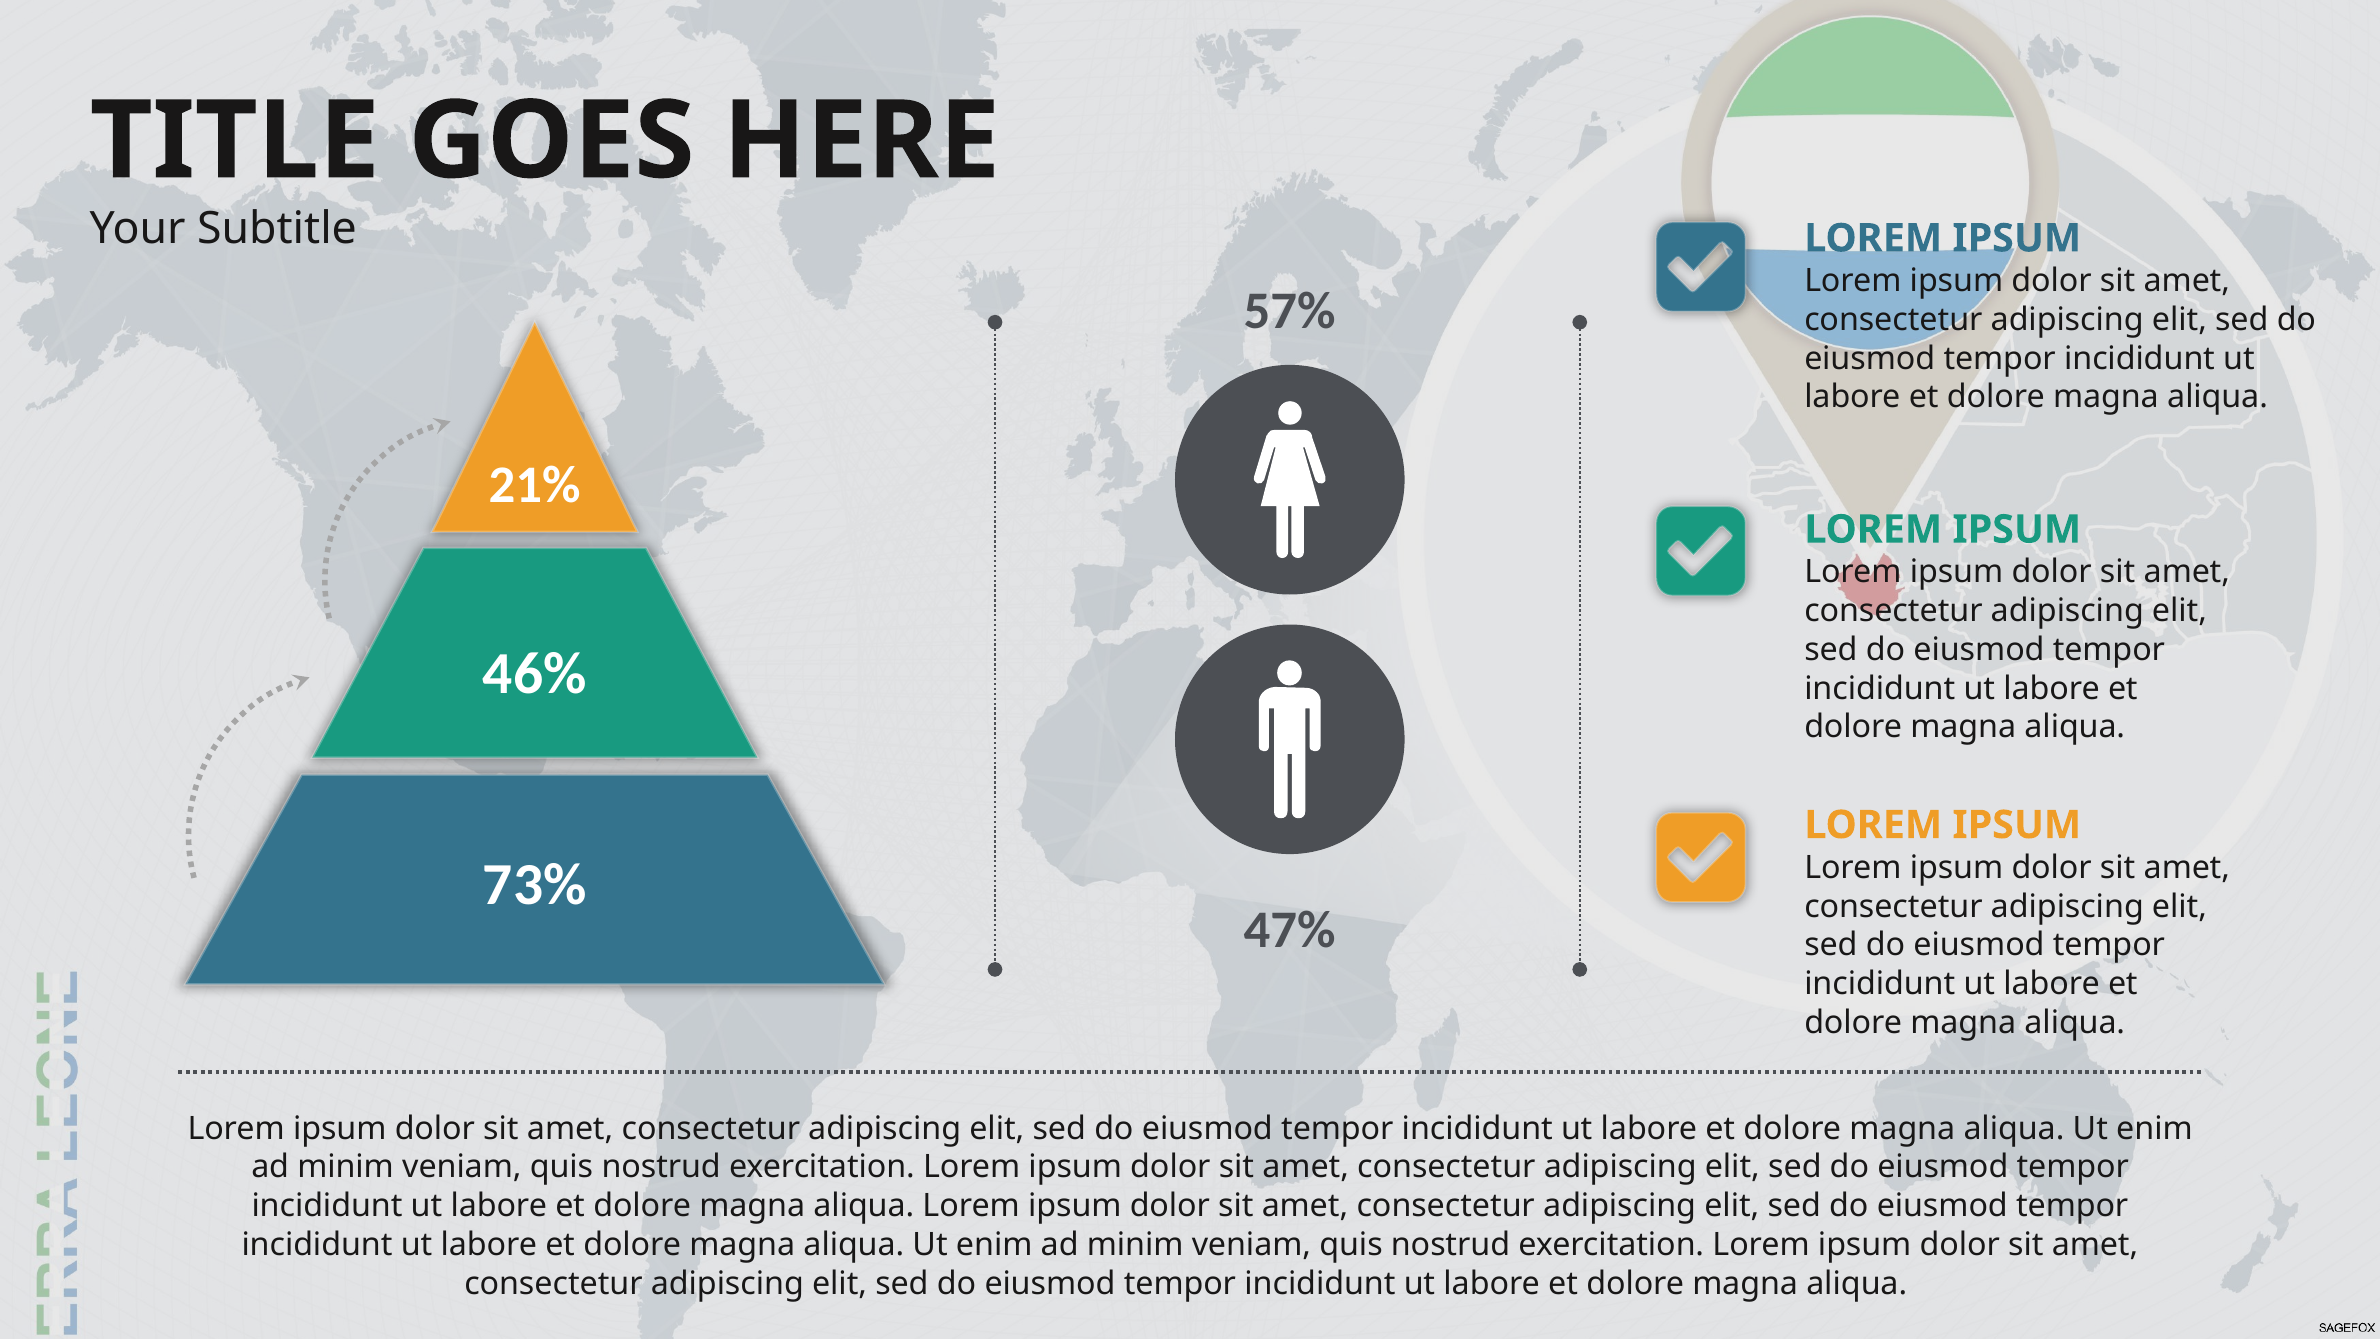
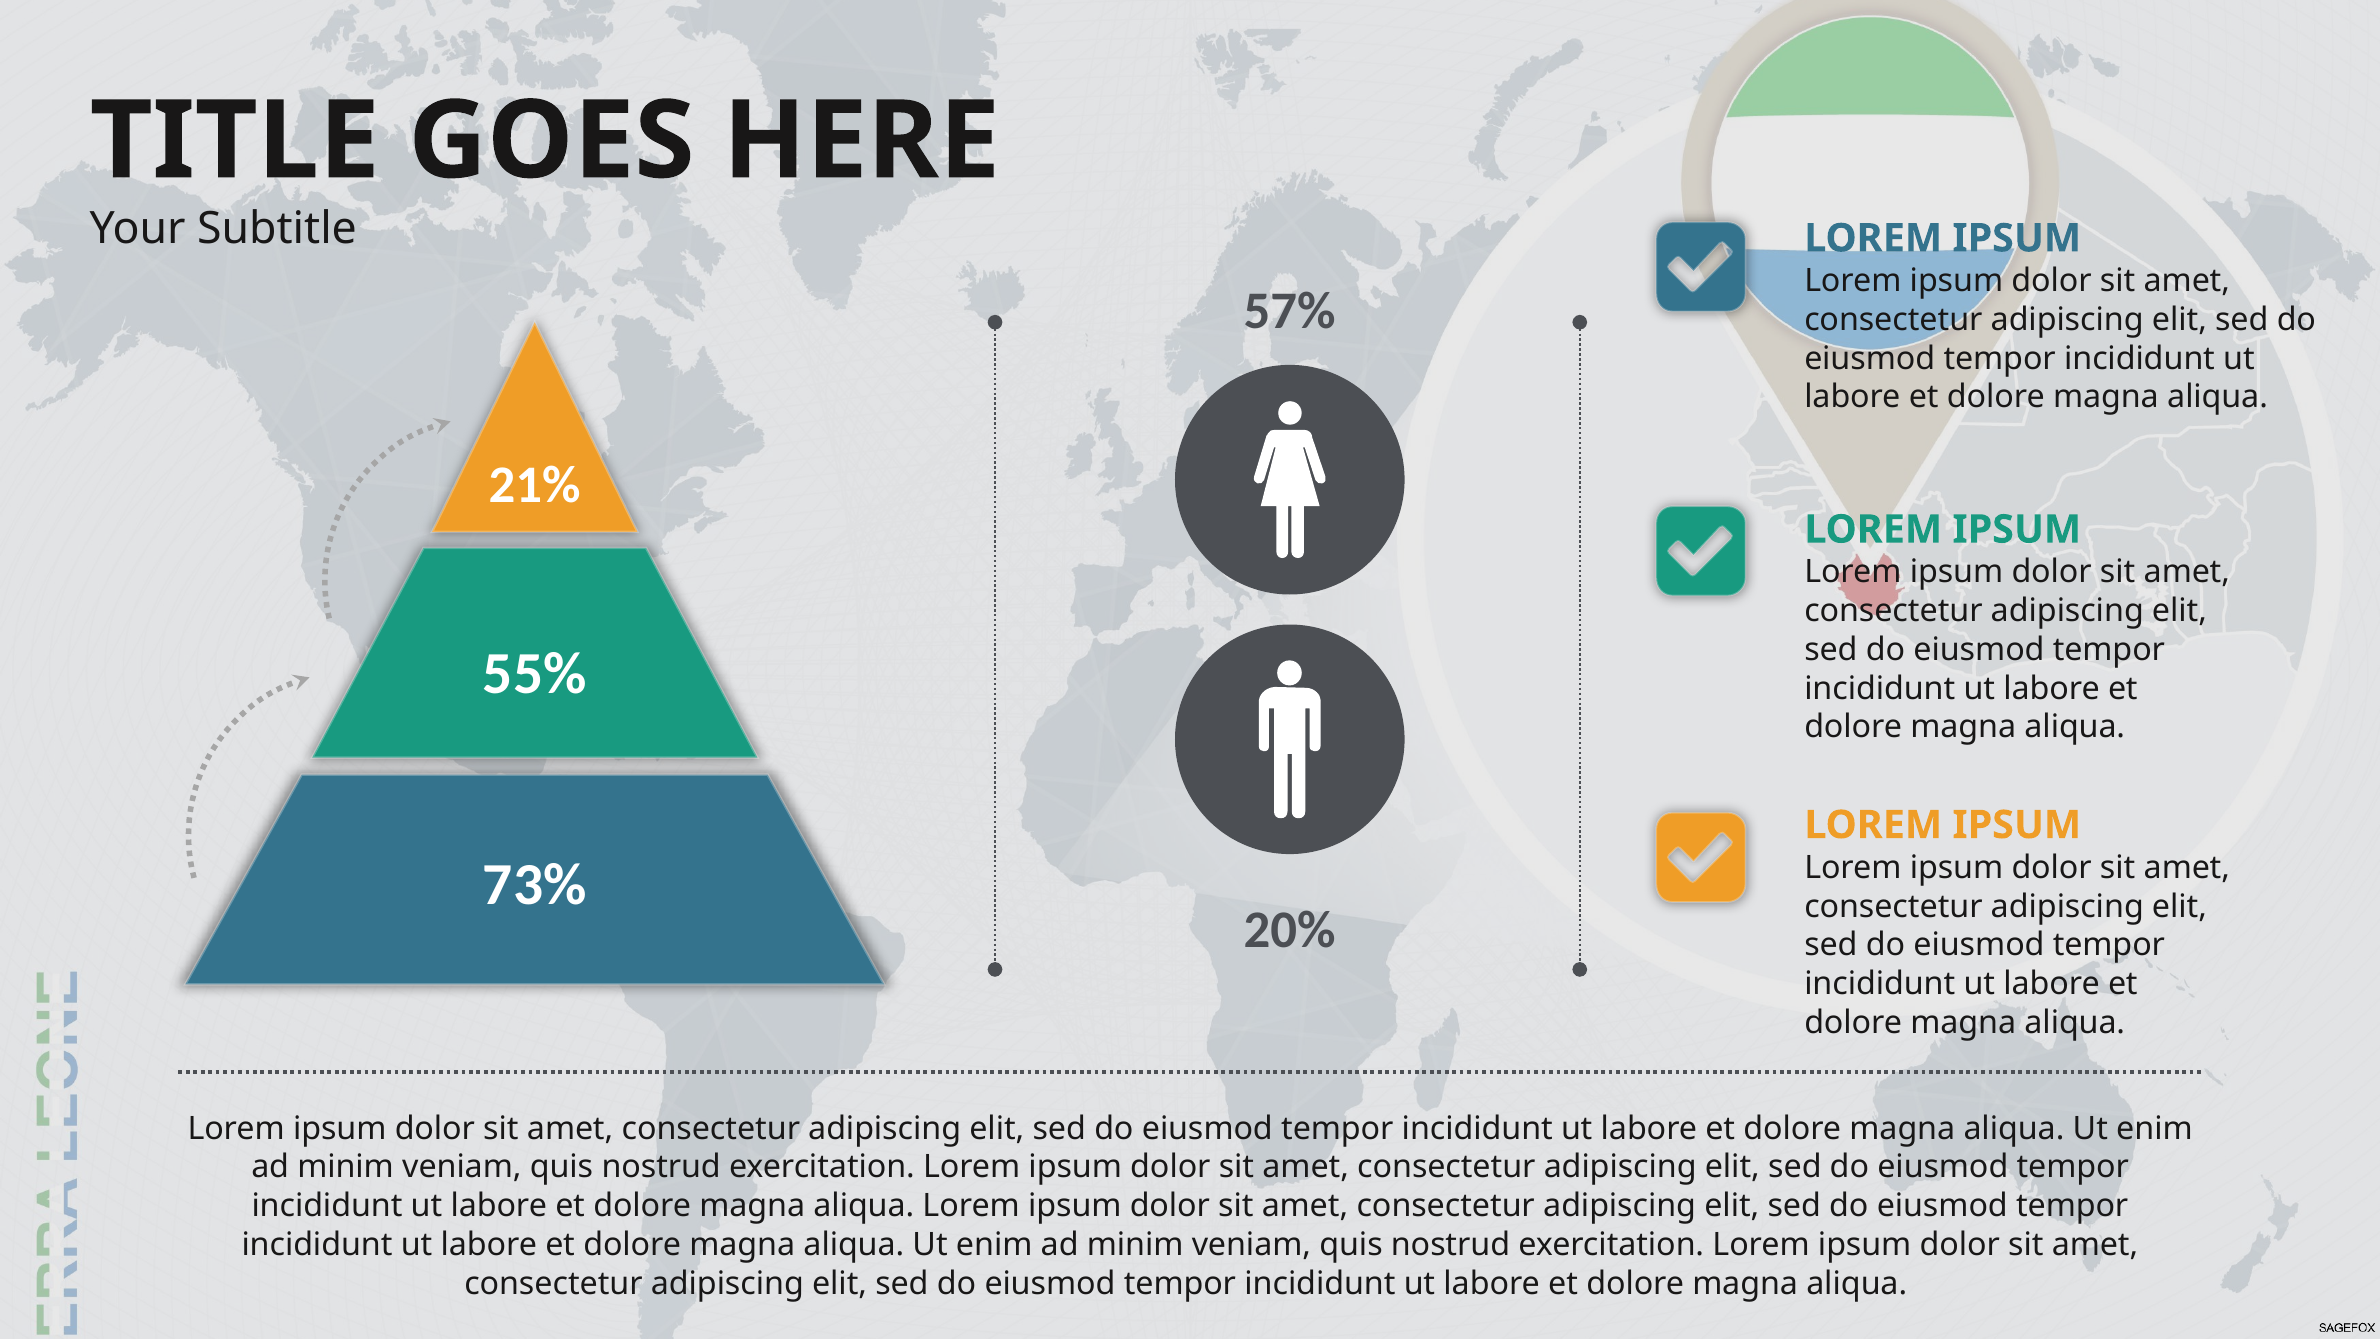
46%: 46% -> 55%
47%: 47% -> 20%
